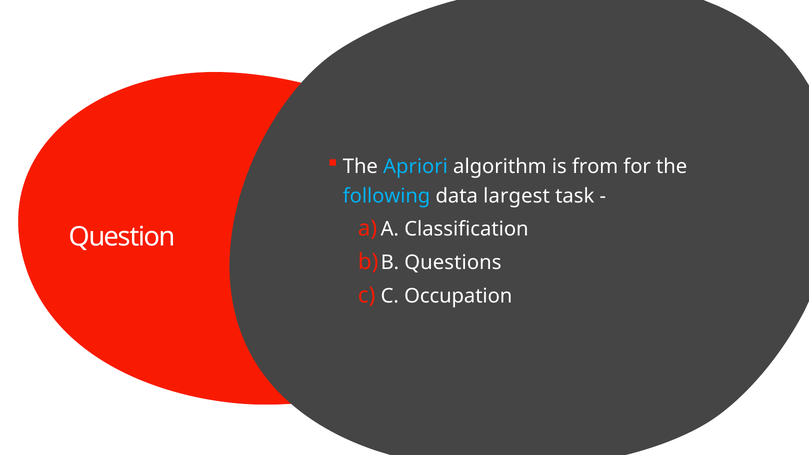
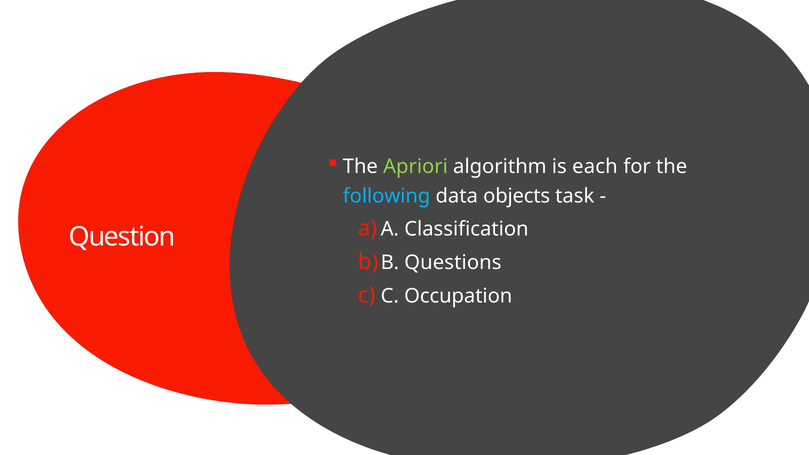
Apriori colour: light blue -> light green
from: from -> each
largest: largest -> objects
